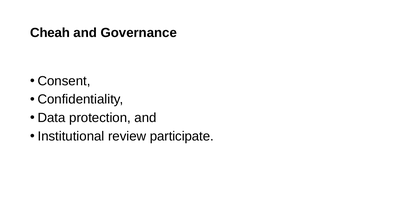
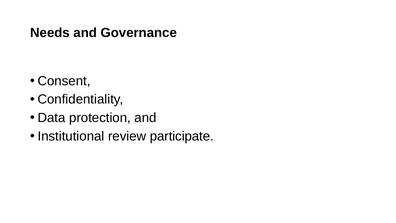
Cheah: Cheah -> Needs
